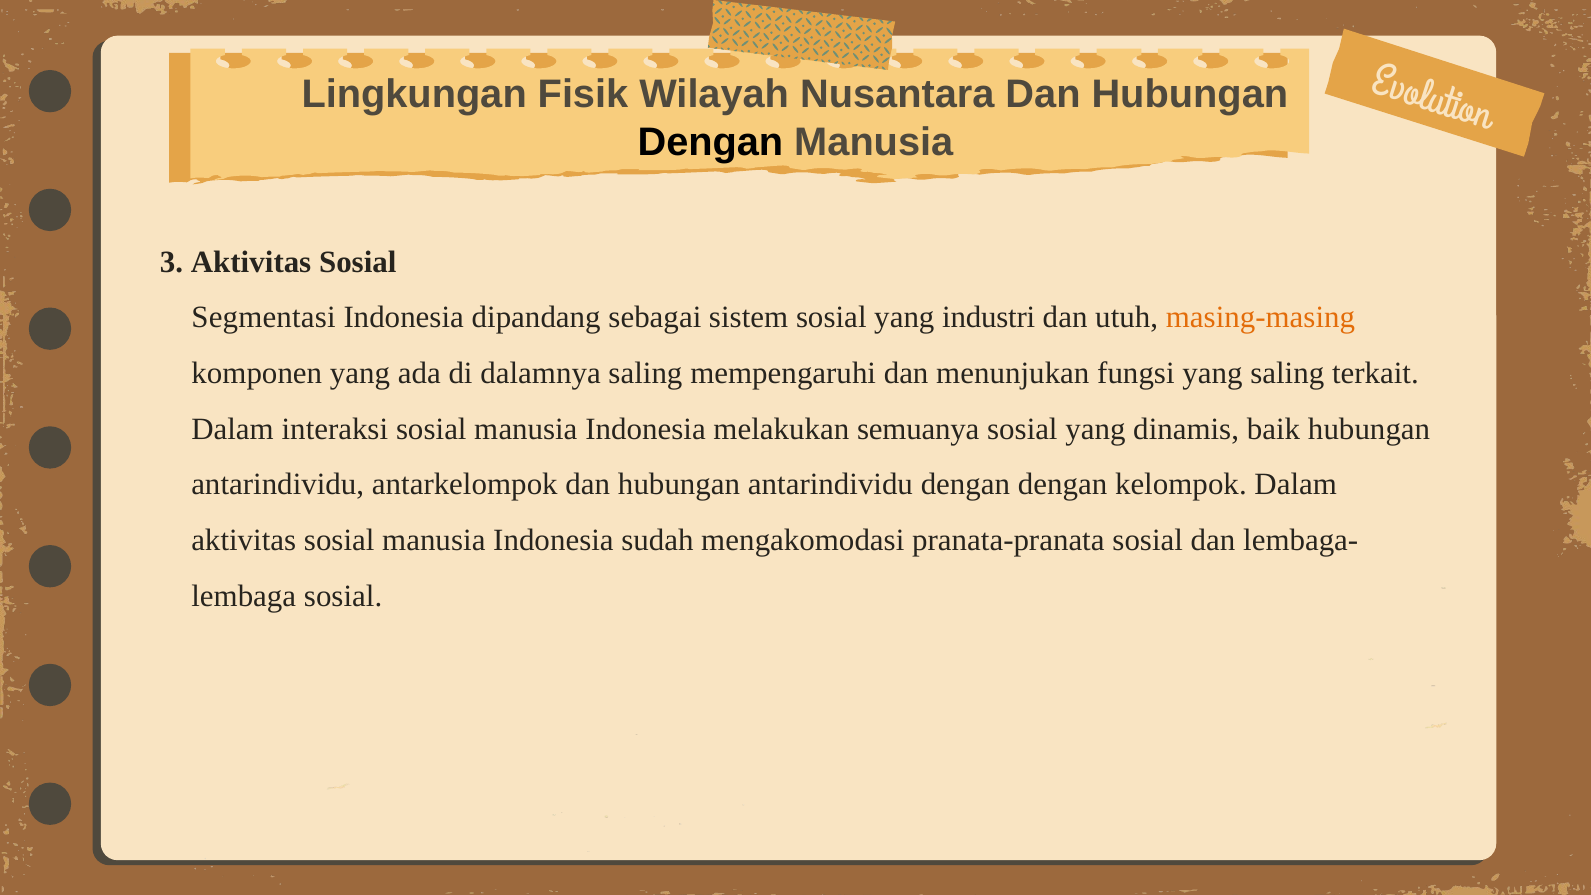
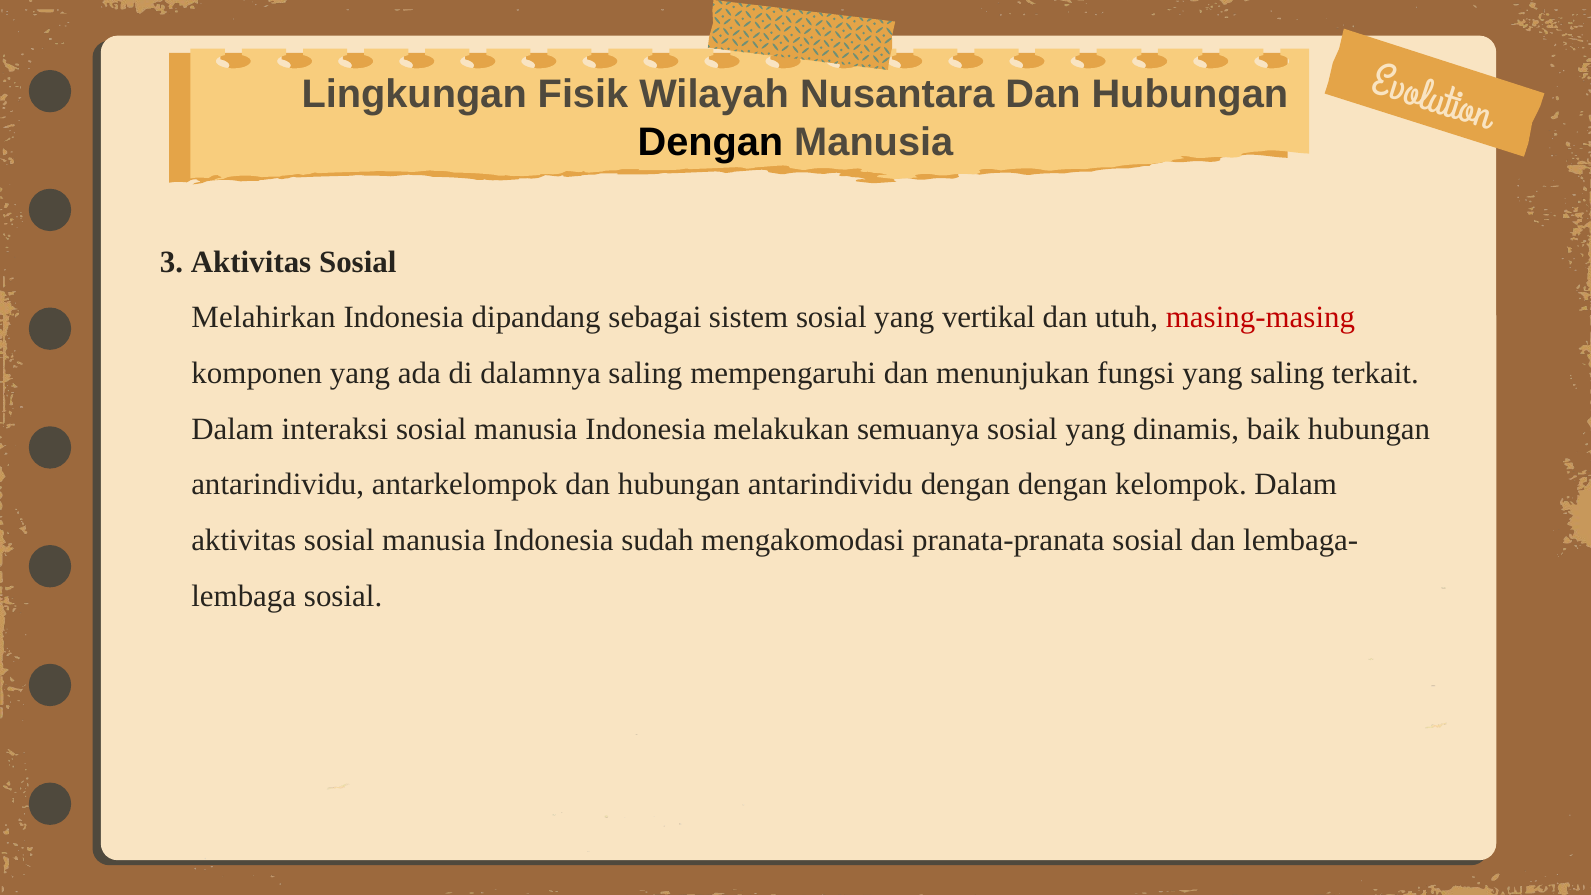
Segmentasi: Segmentasi -> Melahirkan
industri: industri -> vertikal
masing-masing colour: orange -> red
